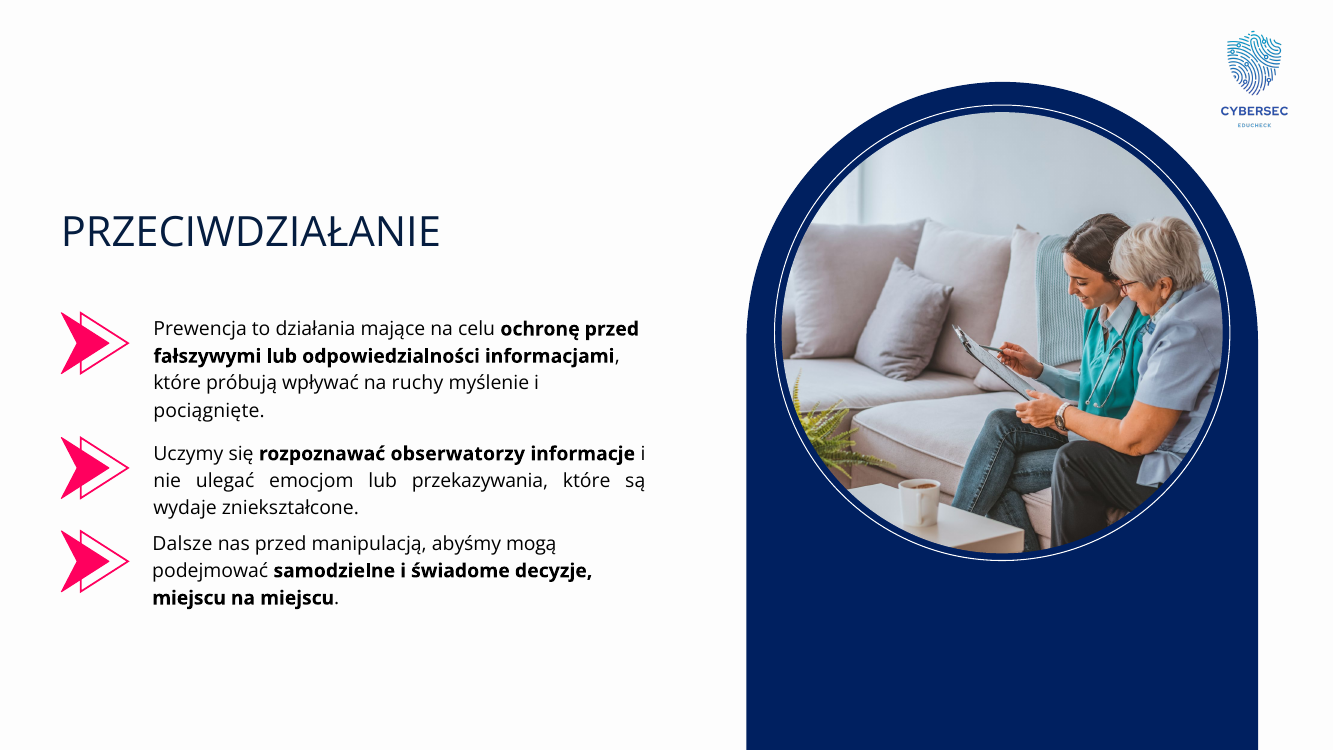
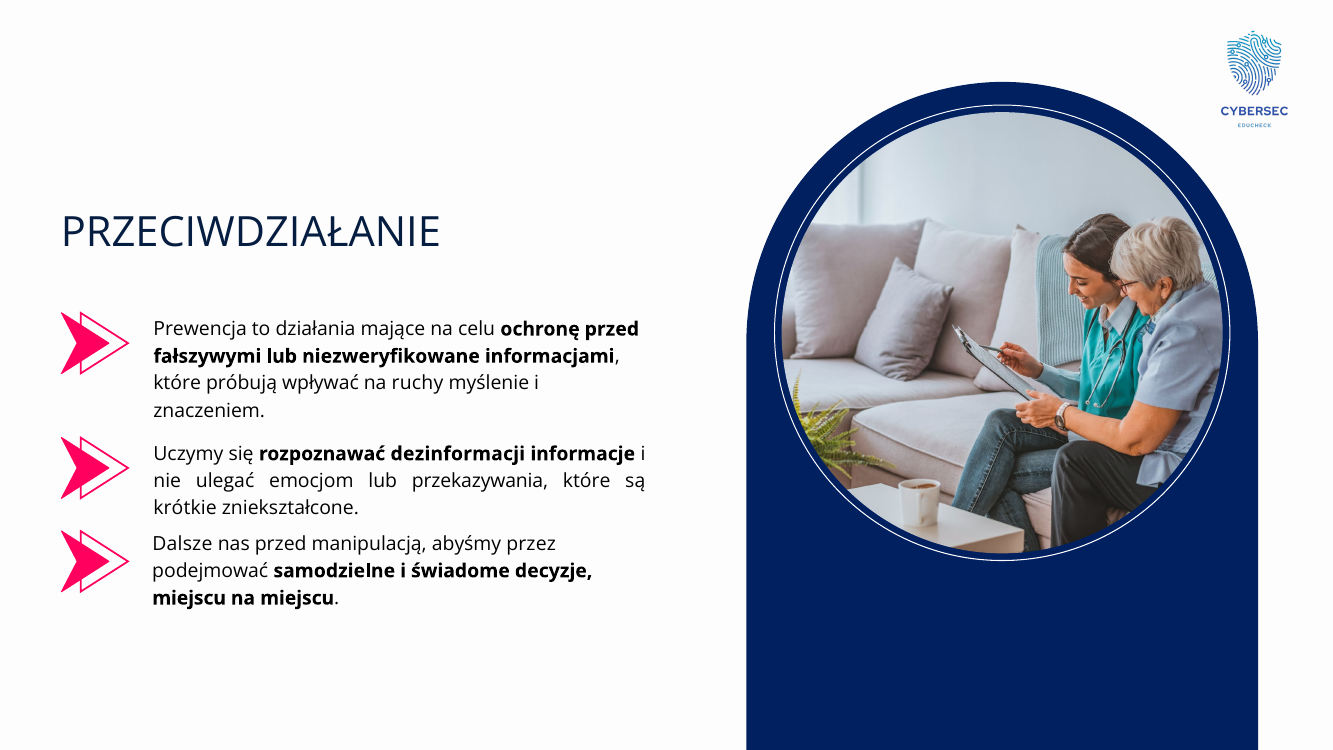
odpowiedzialności: odpowiedzialności -> niezweryfikowane
pociągnięte: pociągnięte -> znaczeniem
obserwatorzy: obserwatorzy -> dezinformacji
wydaje: wydaje -> krótkie
mogą: mogą -> przez
